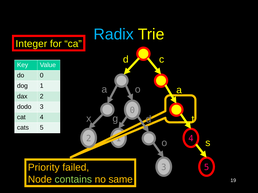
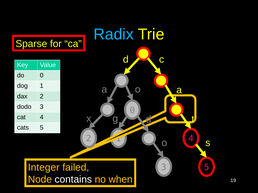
Integer: Integer -> Sparse
Priority: Priority -> Integer
contains colour: light green -> white
same: same -> when
